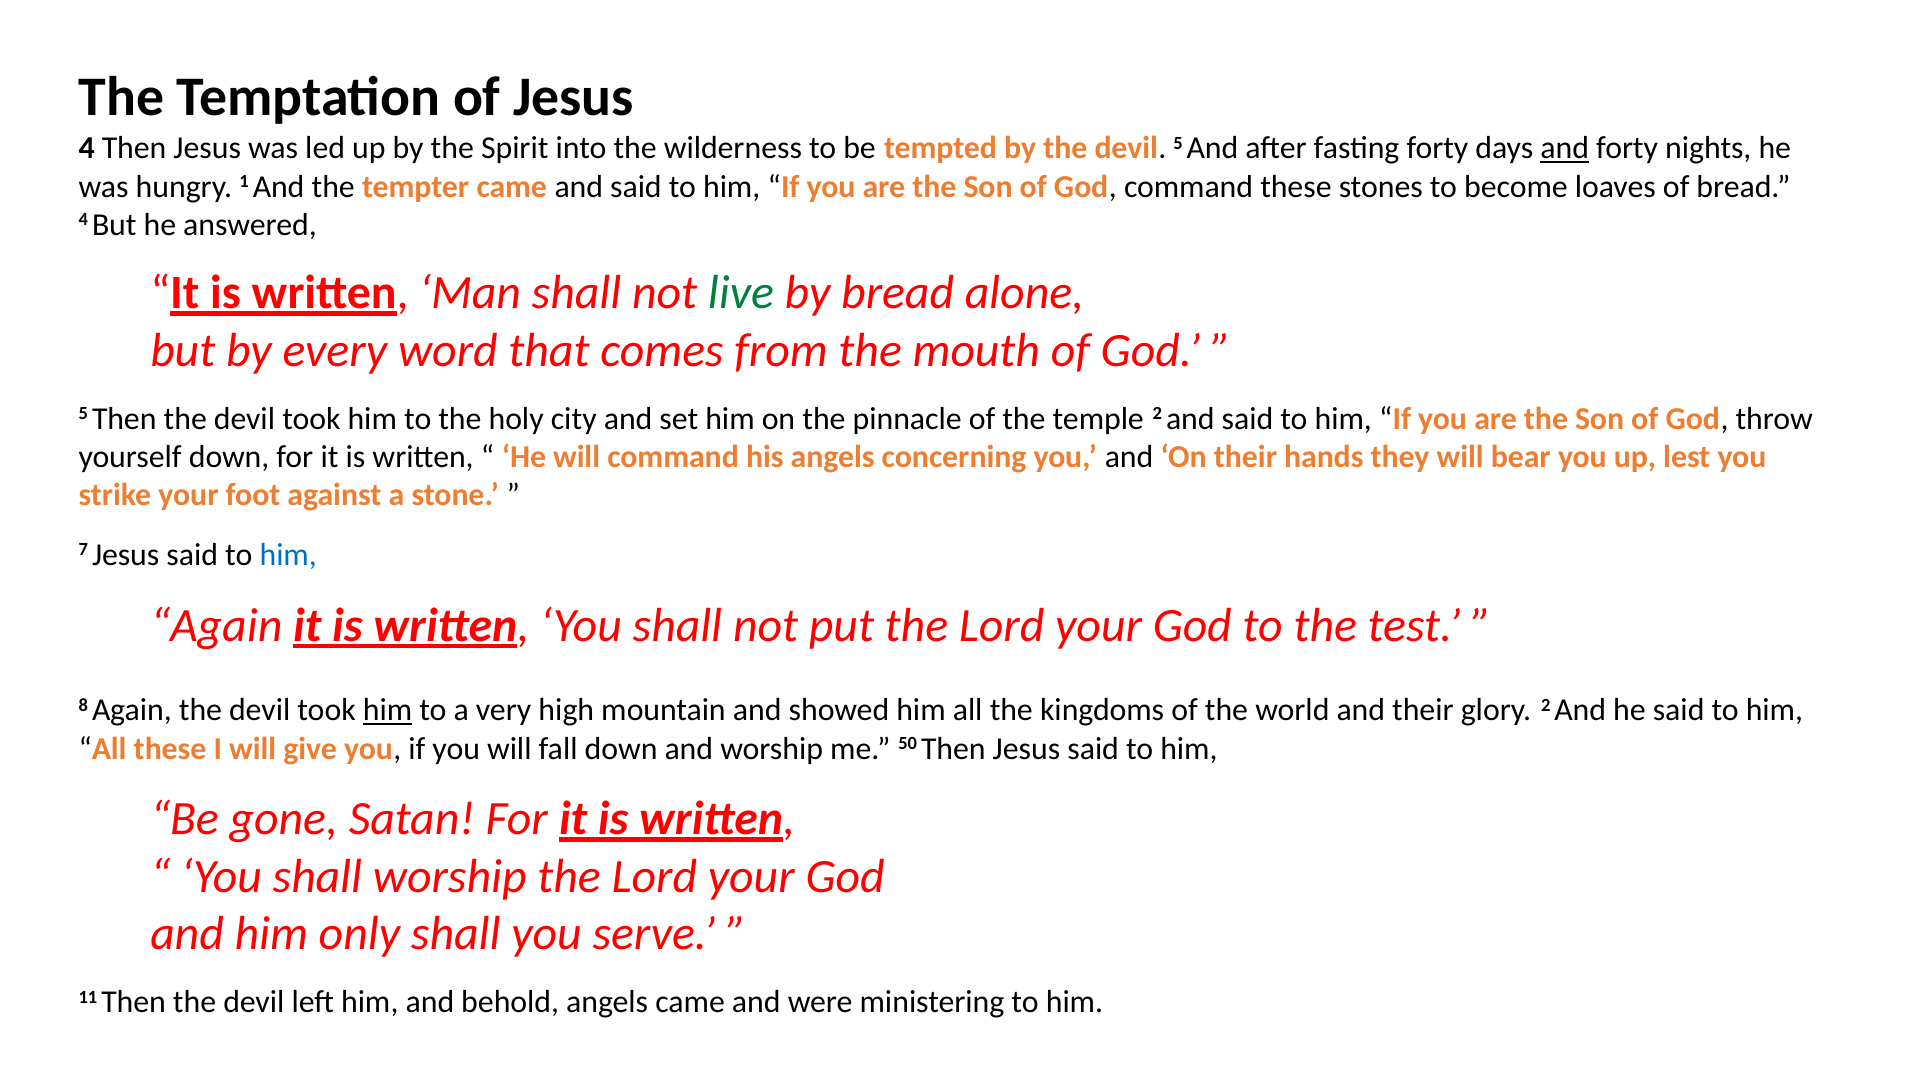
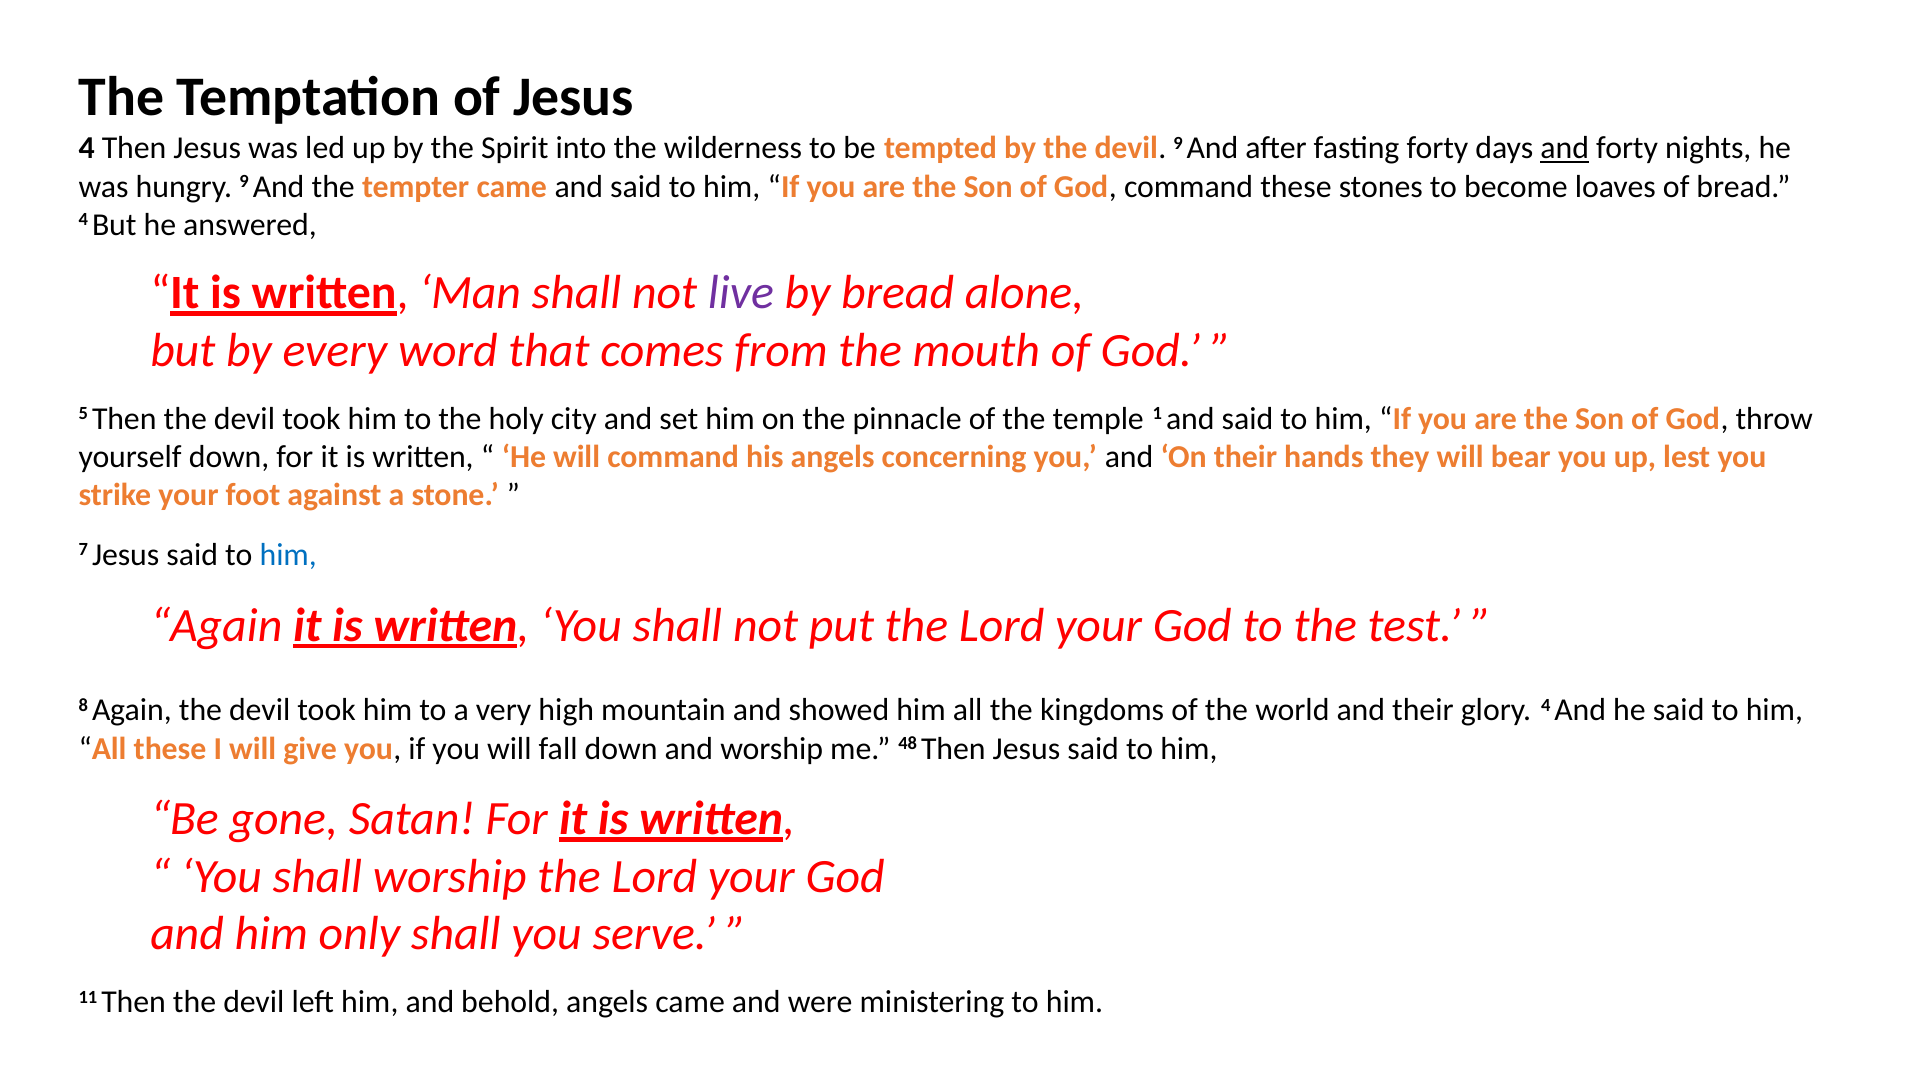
devil 5: 5 -> 9
hungry 1: 1 -> 9
live colour: green -> purple
temple 2: 2 -> 1
him at (388, 710) underline: present -> none
glory 2: 2 -> 4
50: 50 -> 48
